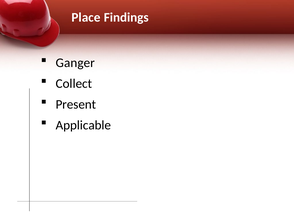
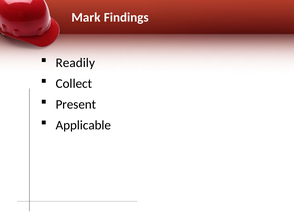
Place: Place -> Mark
Ganger: Ganger -> Readily
